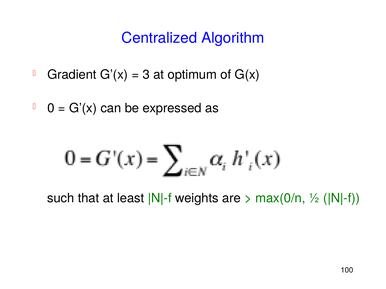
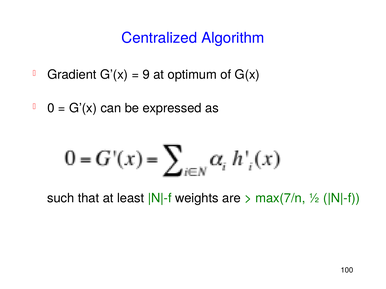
3: 3 -> 9
max(0/n: max(0/n -> max(7/n
